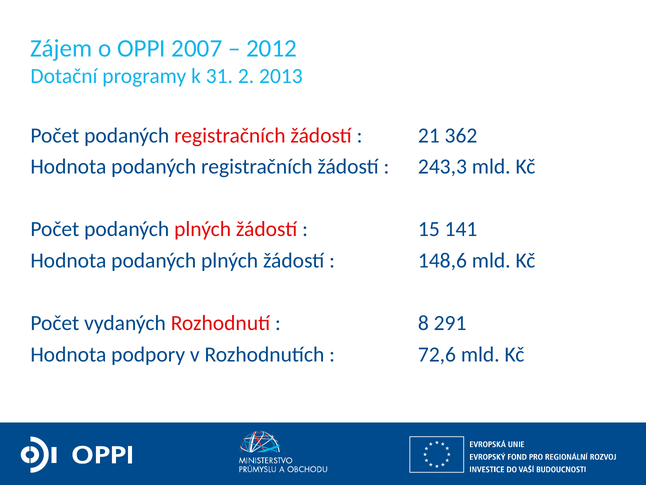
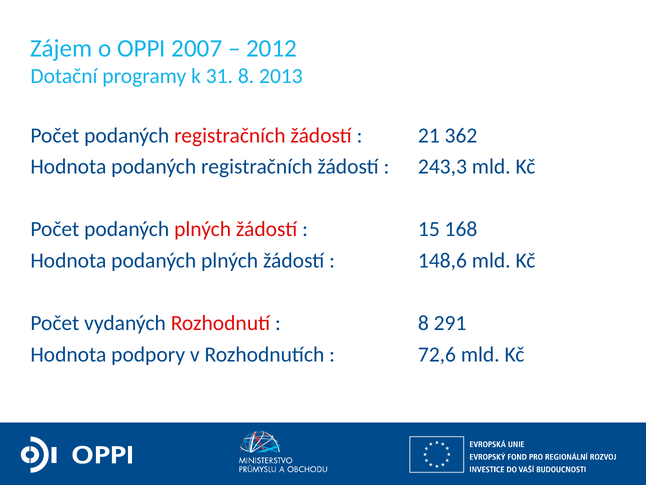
31 2: 2 -> 8
141: 141 -> 168
